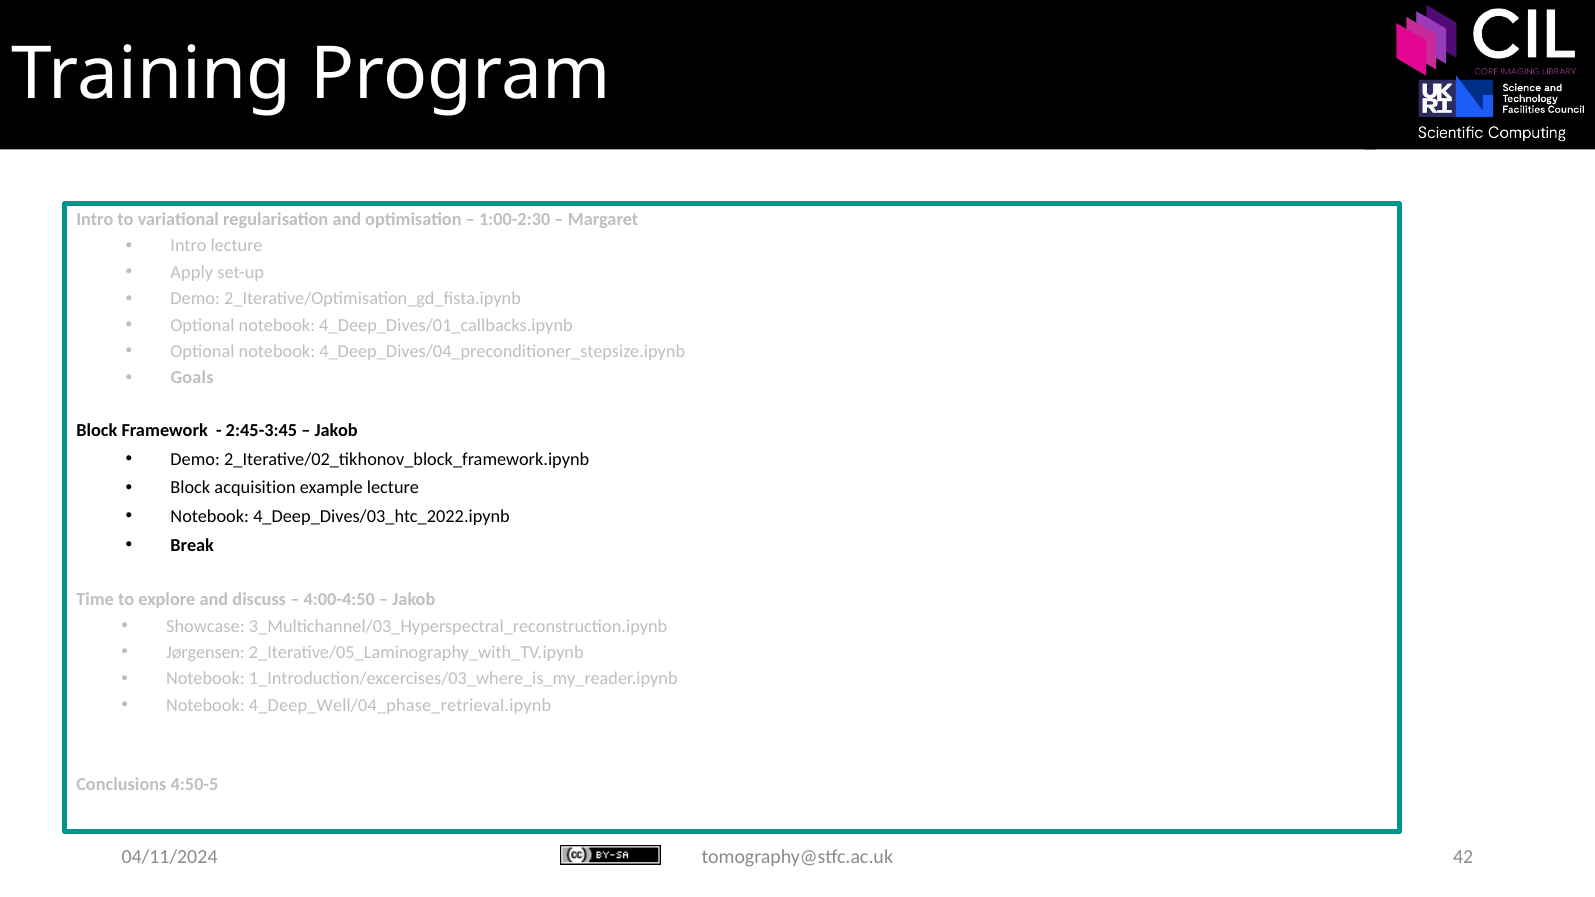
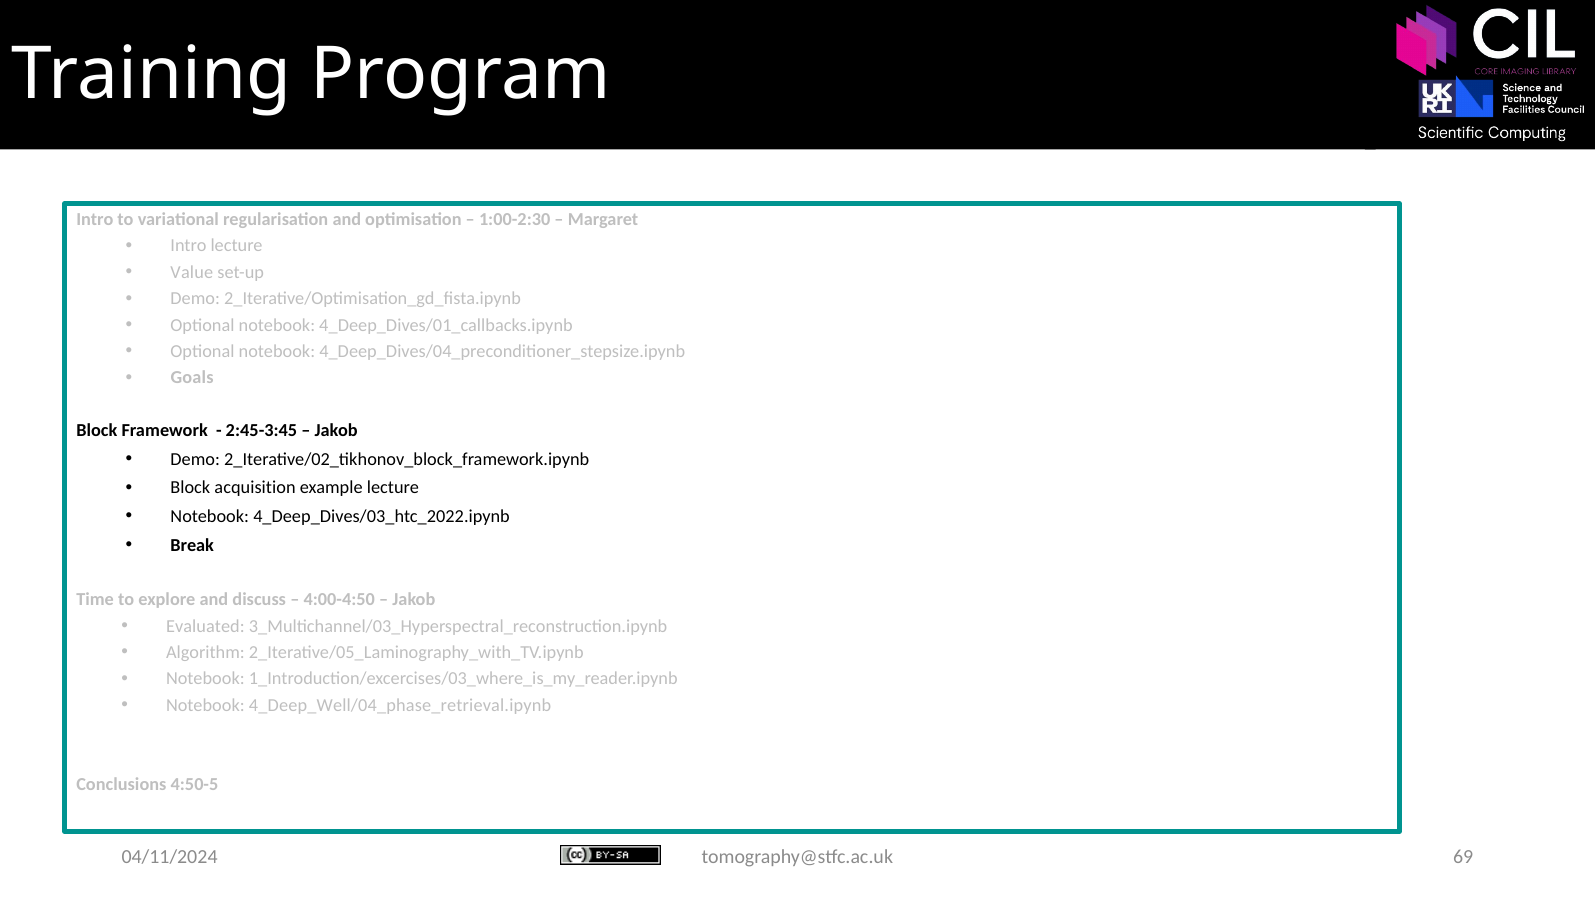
Apply: Apply -> Value
Showcase: Showcase -> Evaluated
Jørgensen: Jørgensen -> Algorithm
42: 42 -> 69
